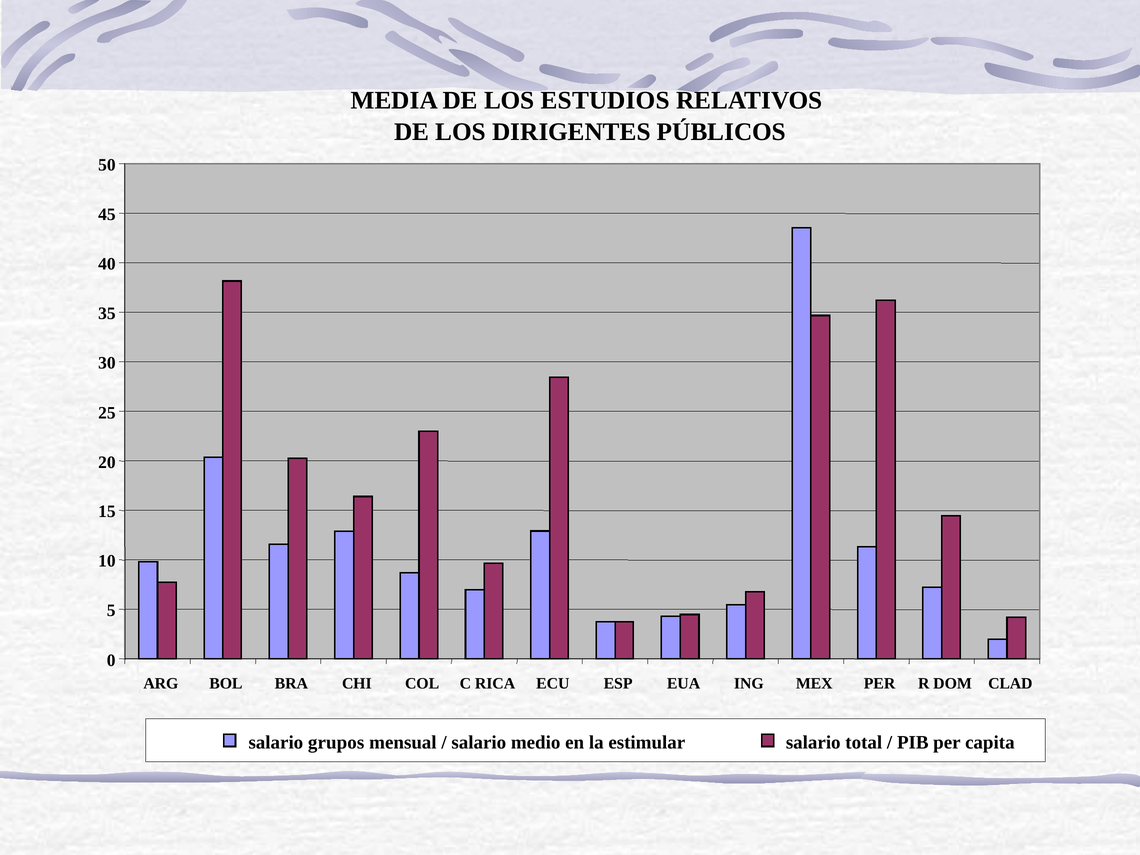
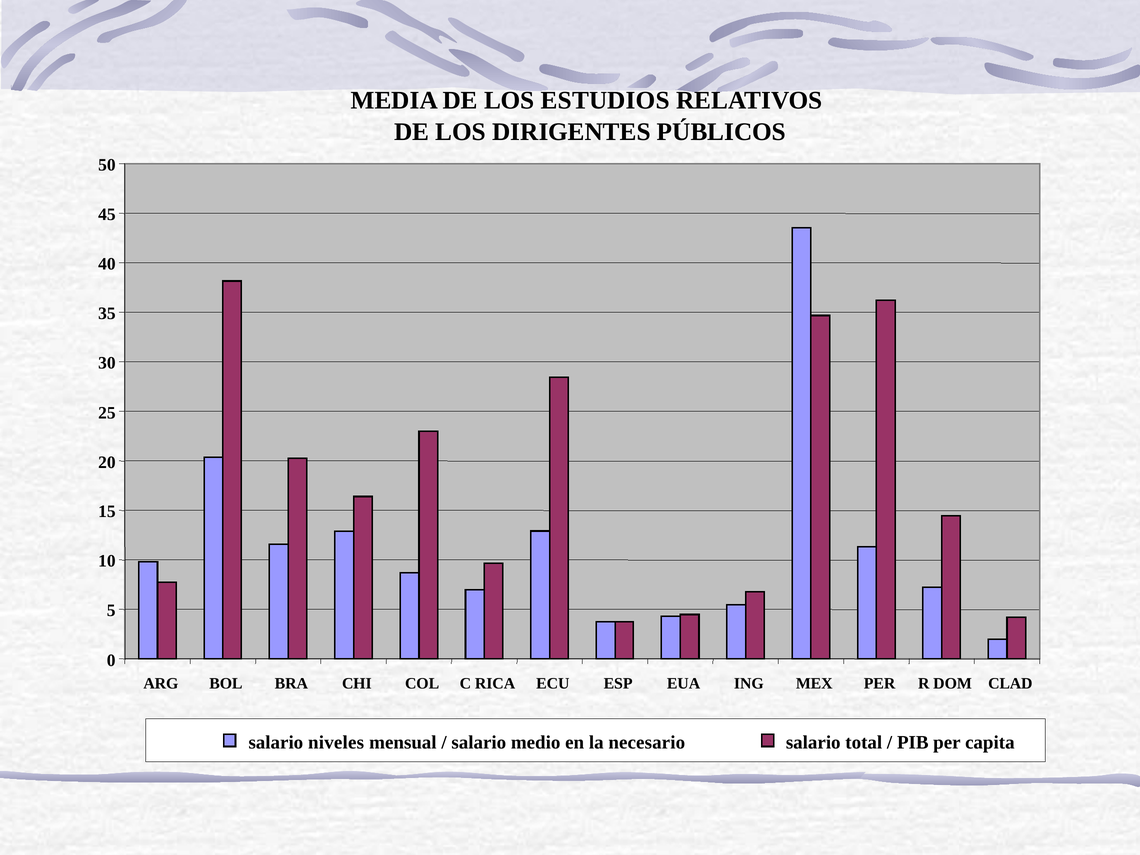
grupos: grupos -> niveles
estimular: estimular -> necesario
